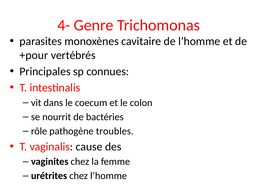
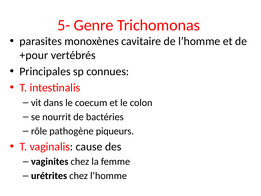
4-: 4- -> 5-
troubles: troubles -> piqueurs
